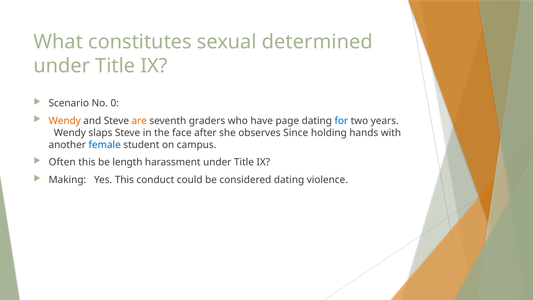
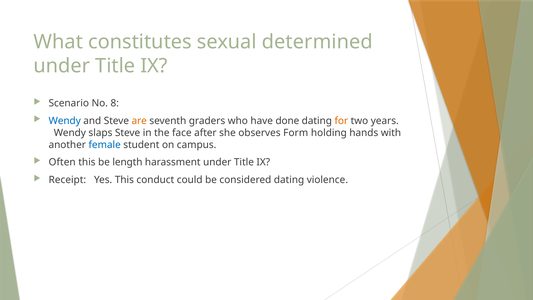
0: 0 -> 8
Wendy at (65, 121) colour: orange -> blue
page: page -> done
for colour: blue -> orange
Since: Since -> Form
Making: Making -> Receipt
